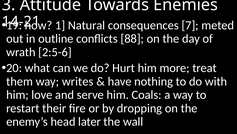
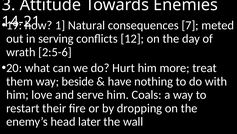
outline: outline -> serving
88: 88 -> 12
writes: writes -> beside
